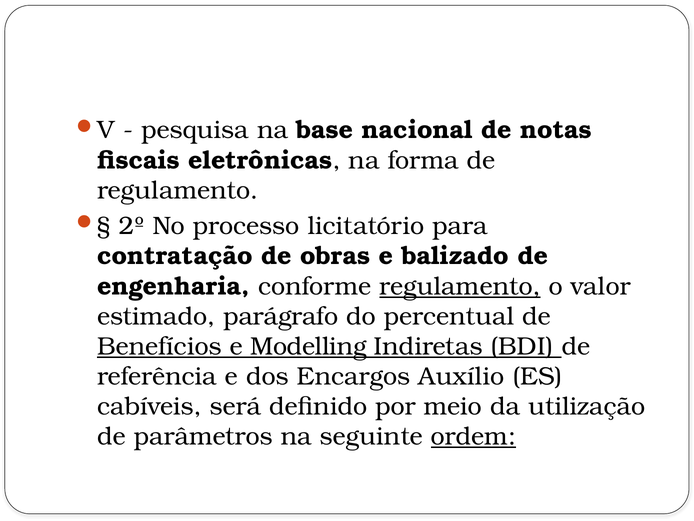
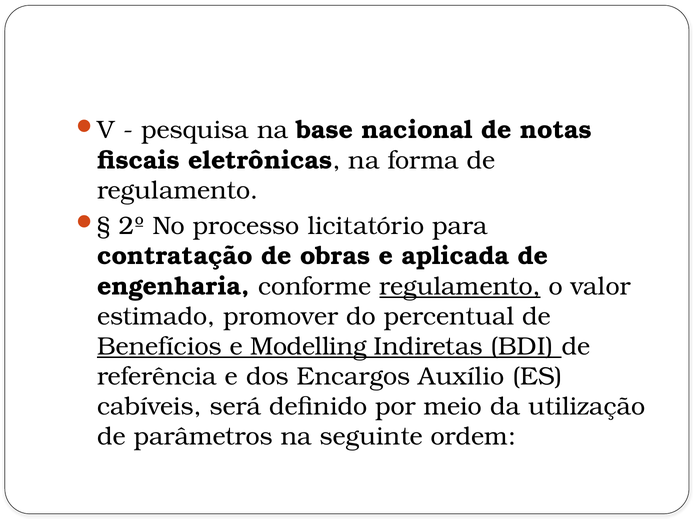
balizado: balizado -> aplicada
parágrafo: parágrafo -> promover
ordem underline: present -> none
